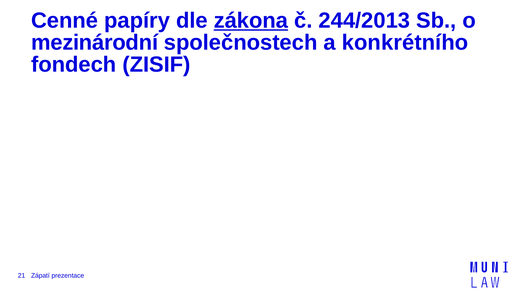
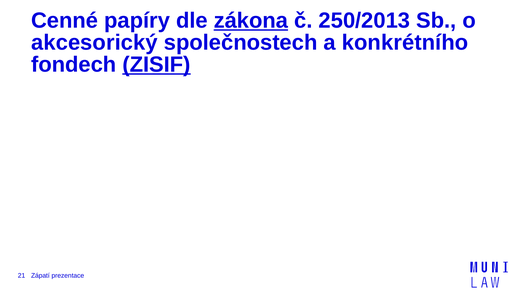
244/2013: 244/2013 -> 250/2013
mezinárodní: mezinárodní -> akcesorický
ZISIF underline: none -> present
